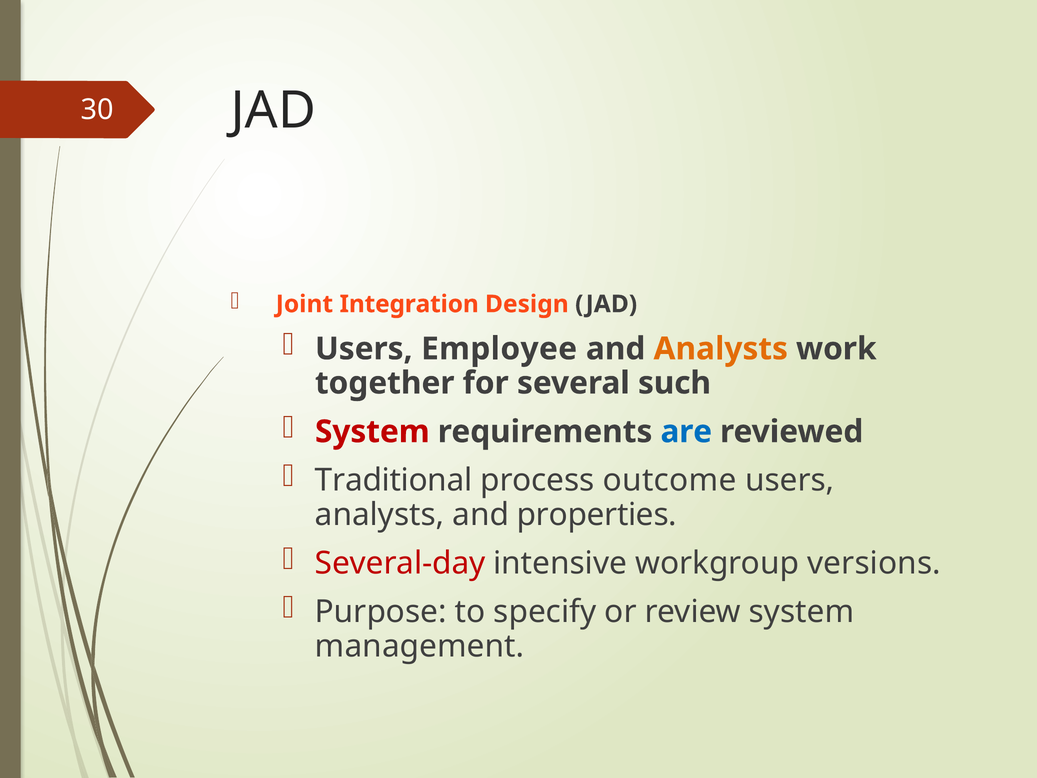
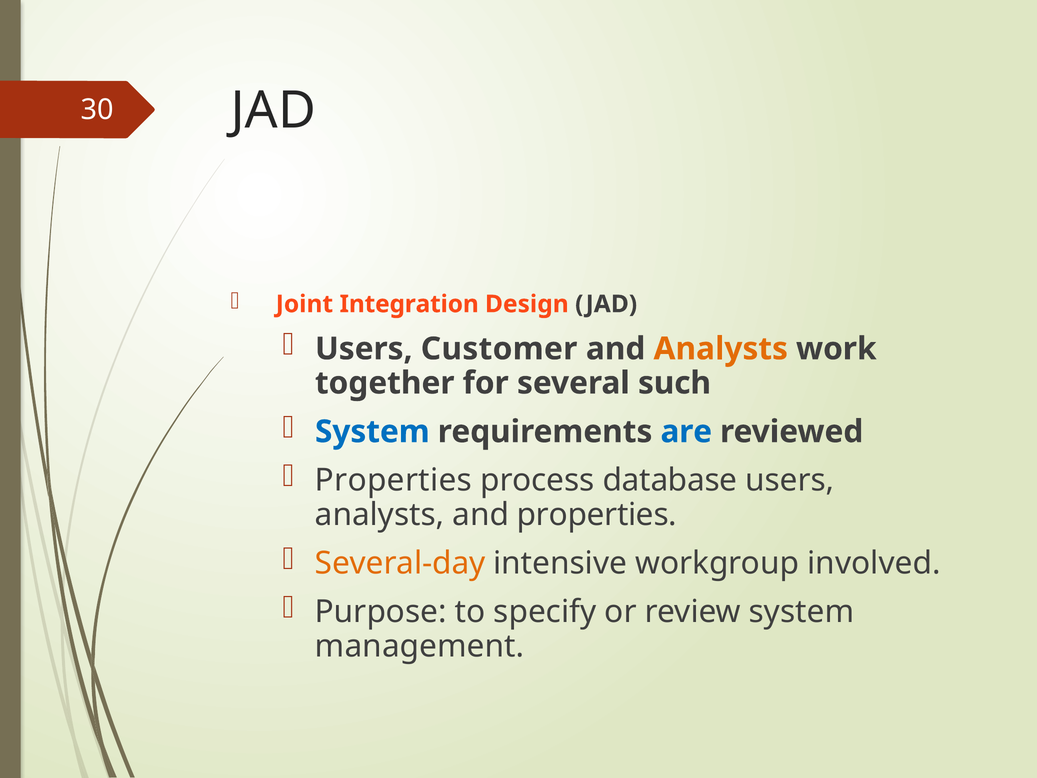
Employee: Employee -> Customer
System at (372, 432) colour: red -> blue
Traditional at (394, 480): Traditional -> Properties
outcome: outcome -> database
Several-day colour: red -> orange
versions: versions -> involved
